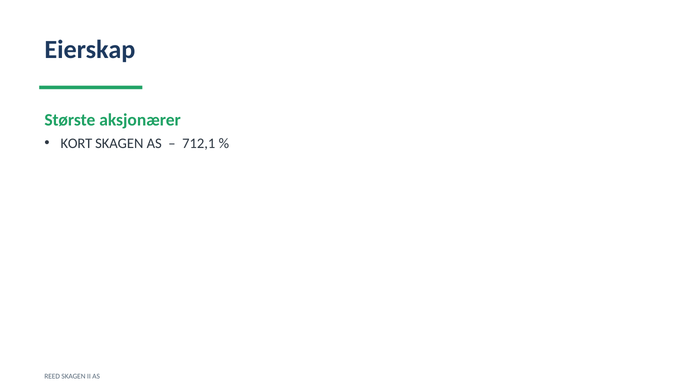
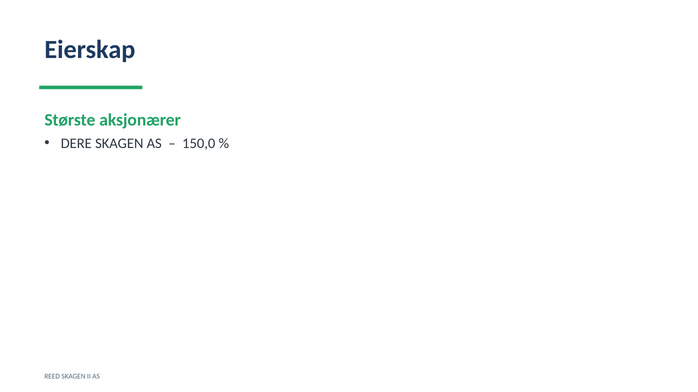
KORT: KORT -> DERE
712,1: 712,1 -> 150,0
